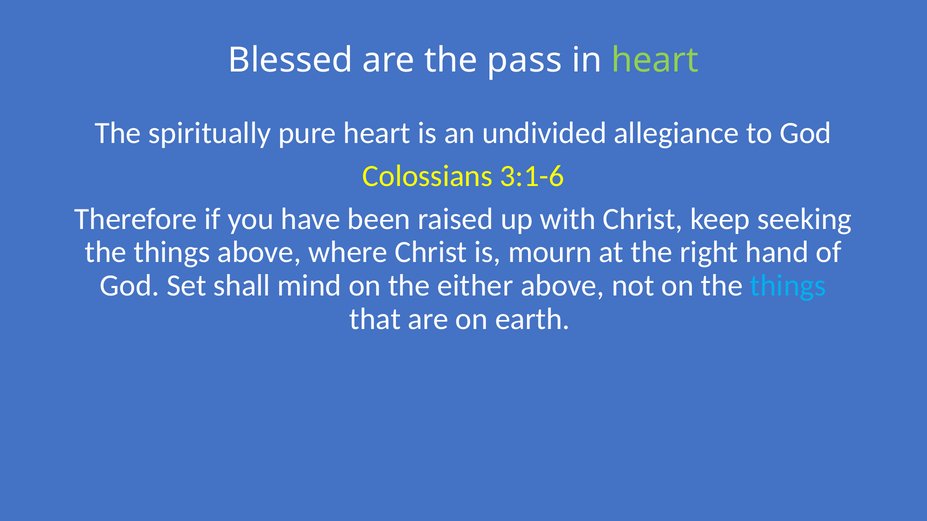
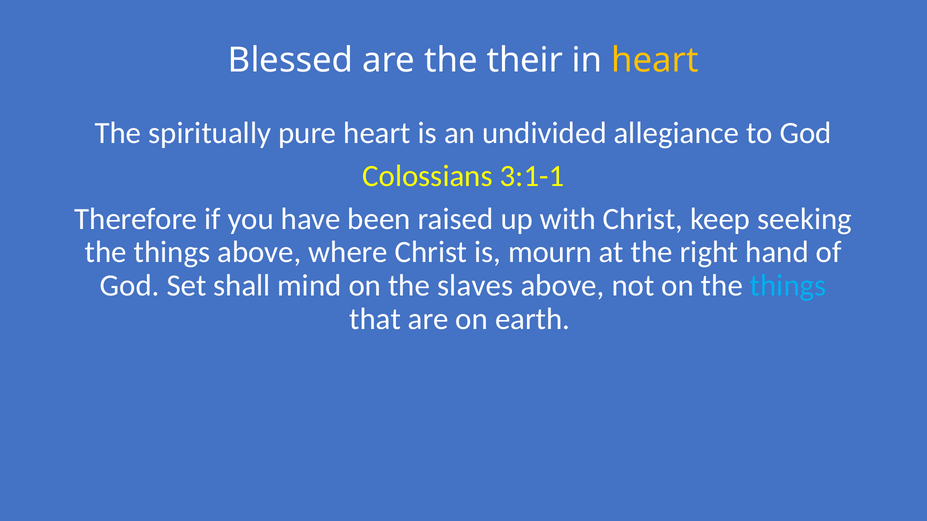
pass: pass -> their
heart at (655, 60) colour: light green -> yellow
3:1-6: 3:1-6 -> 3:1-1
either: either -> slaves
